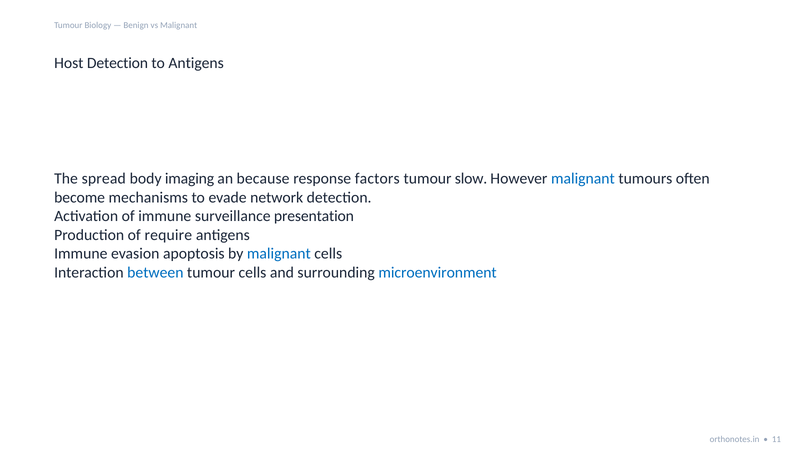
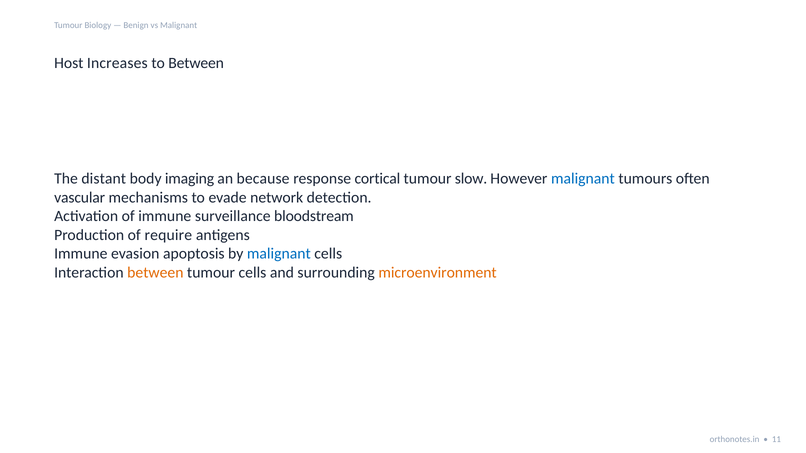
Host Detection: Detection -> Increases
to Antigens: Antigens -> Between
spread: spread -> distant
factors: factors -> cortical
become: become -> vascular
presentation: presentation -> bloodstream
between at (155, 273) colour: blue -> orange
microenvironment colour: blue -> orange
